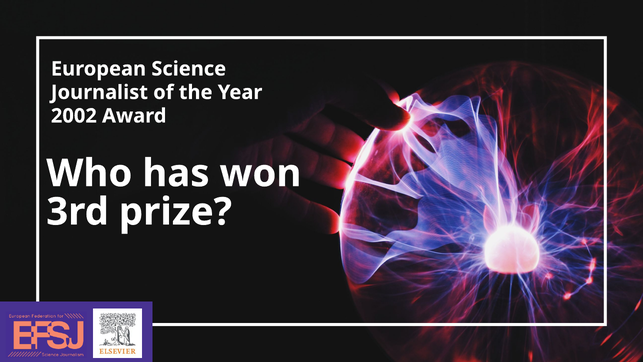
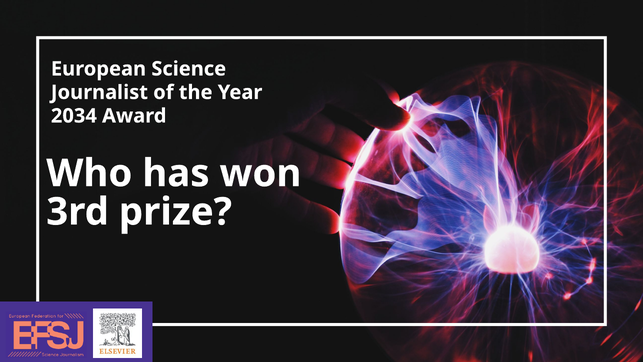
2002: 2002 -> 2034
